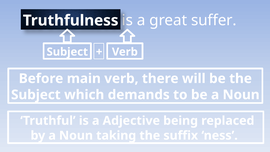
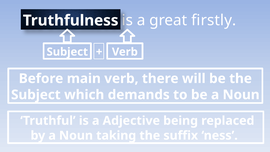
suffer: suffer -> firstly
